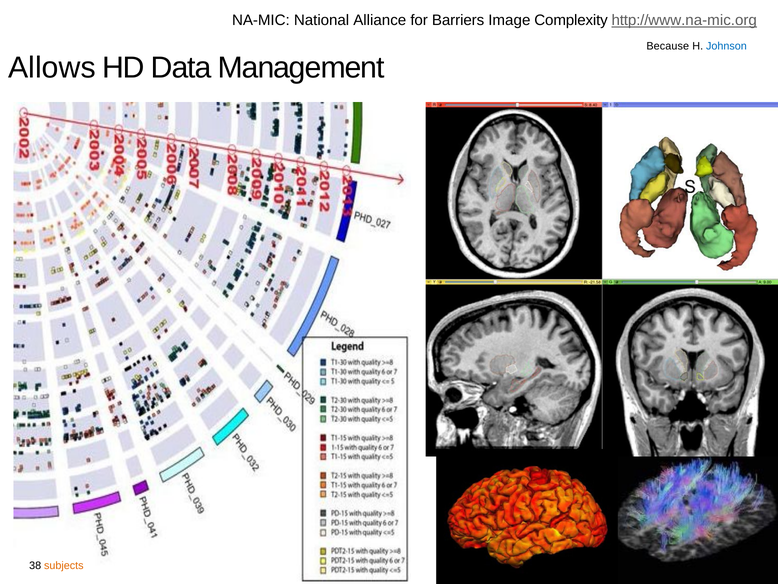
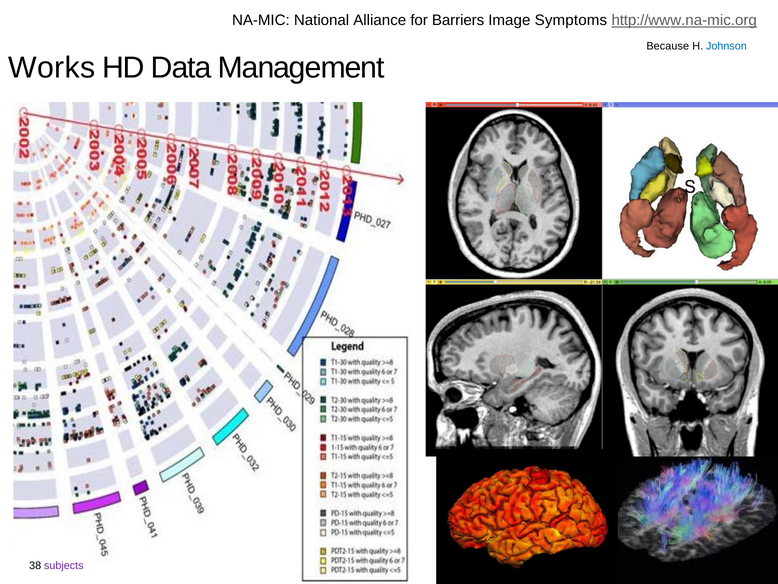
Complexity: Complexity -> Symptoms
Allows: Allows -> Works
subjects colour: orange -> purple
